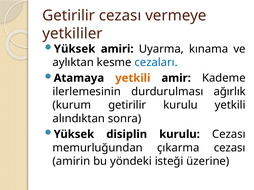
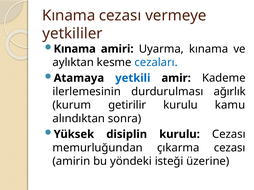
Getirilir at (69, 15): Getirilir -> Kınama
Yüksek at (75, 49): Yüksek -> Kınama
yetkili at (133, 78) colour: orange -> blue
kurulu yetkili: yetkili -> kamu
